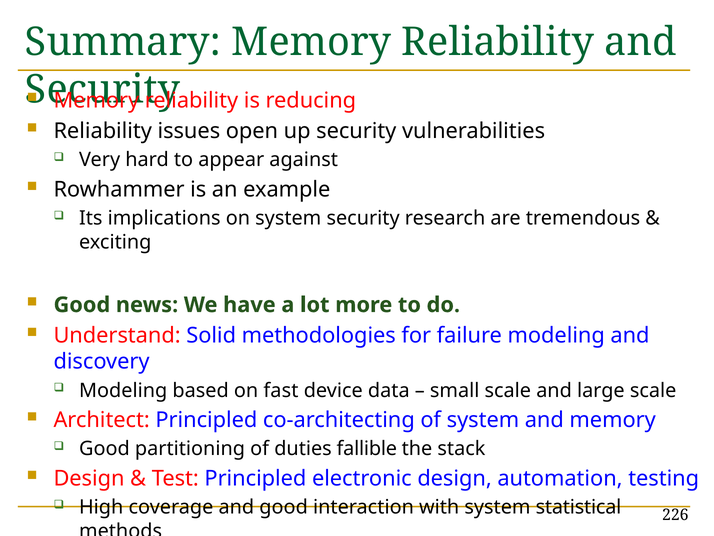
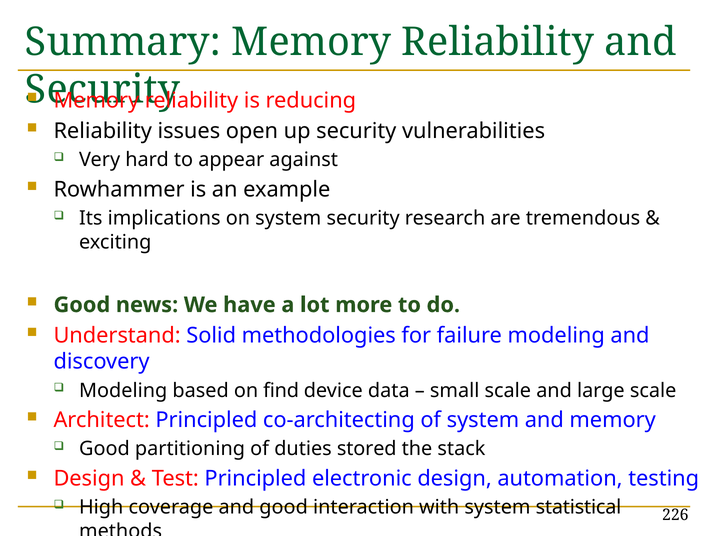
fast: fast -> find
fallible: fallible -> stored
